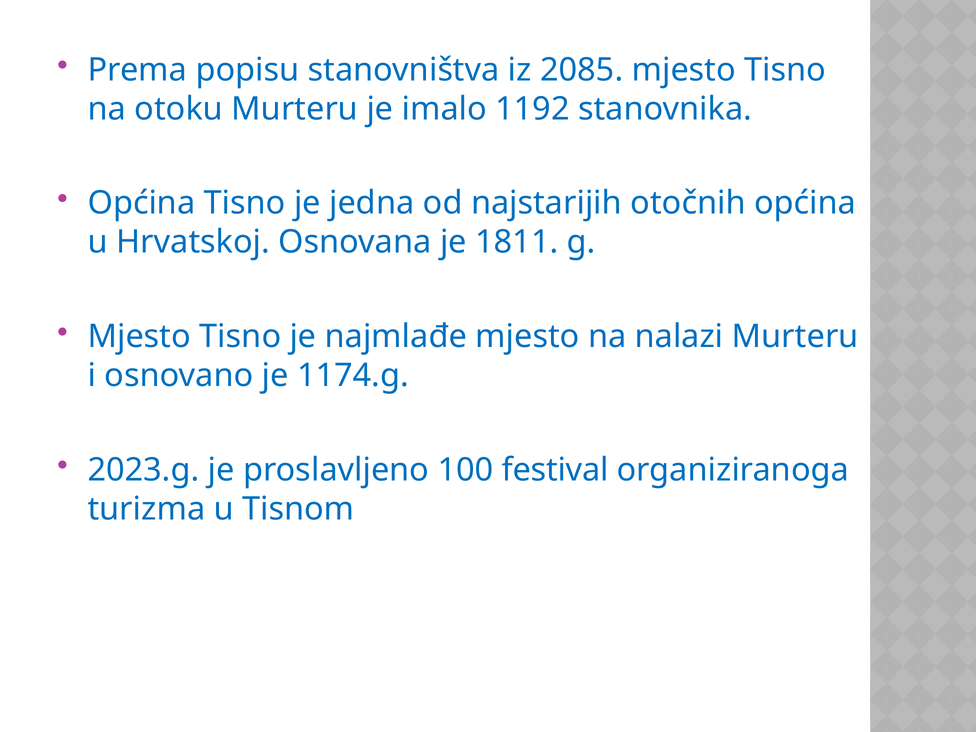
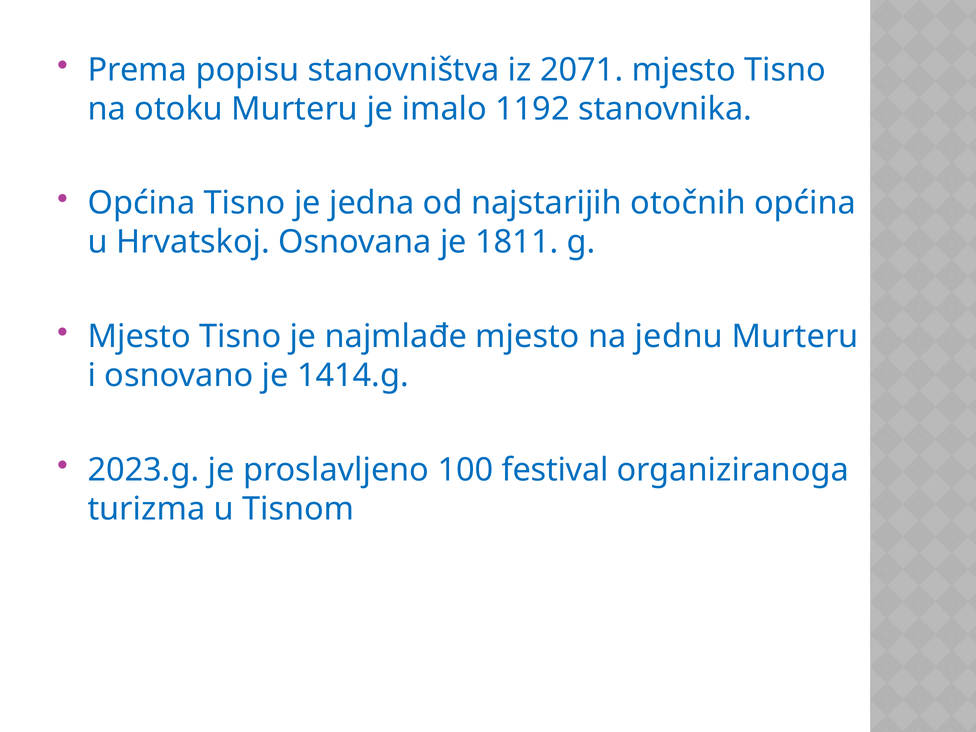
2085: 2085 -> 2071
nalazi: nalazi -> jednu
1174.g: 1174.g -> 1414.g
